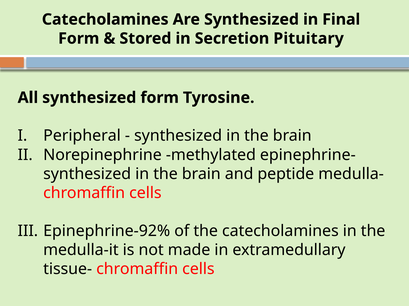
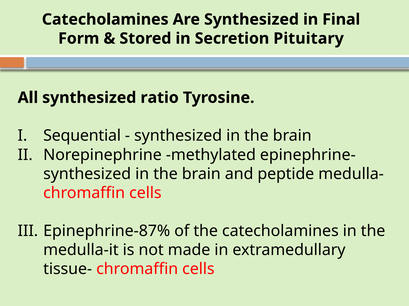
synthesized form: form -> ratio
Peripheral: Peripheral -> Sequential
Epinephrine-92%: Epinephrine-92% -> Epinephrine-87%
